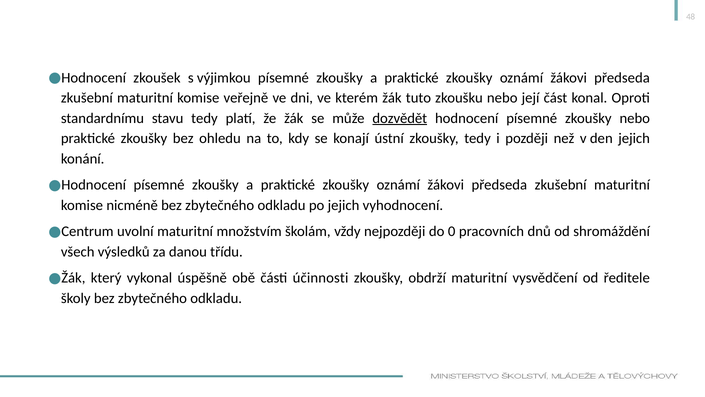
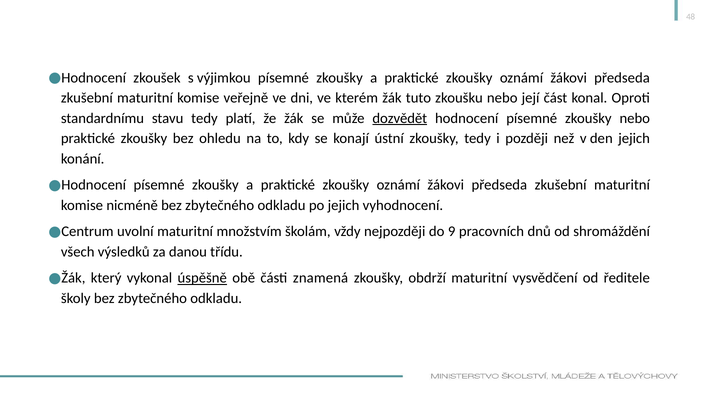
0: 0 -> 9
úspěšně underline: none -> present
účinnosti: účinnosti -> znamená
